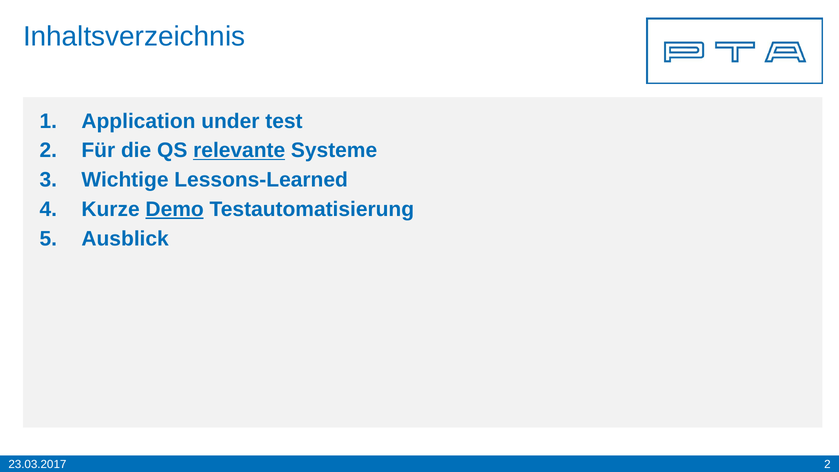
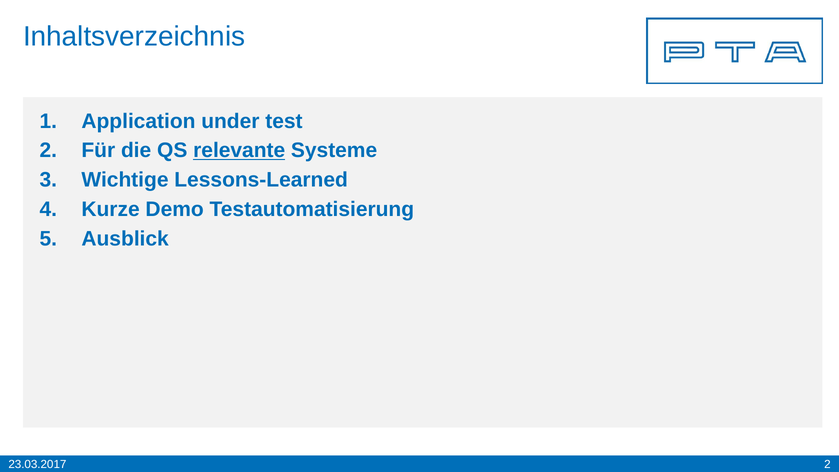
Demo underline: present -> none
